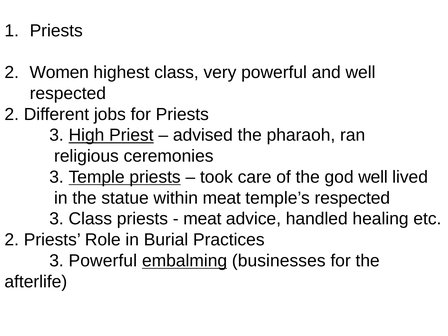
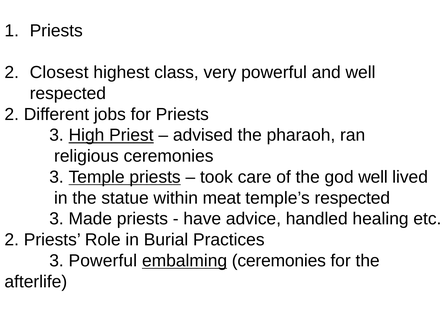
Women: Women -> Closest
3 Class: Class -> Made
meat at (202, 219): meat -> have
embalming businesses: businesses -> ceremonies
